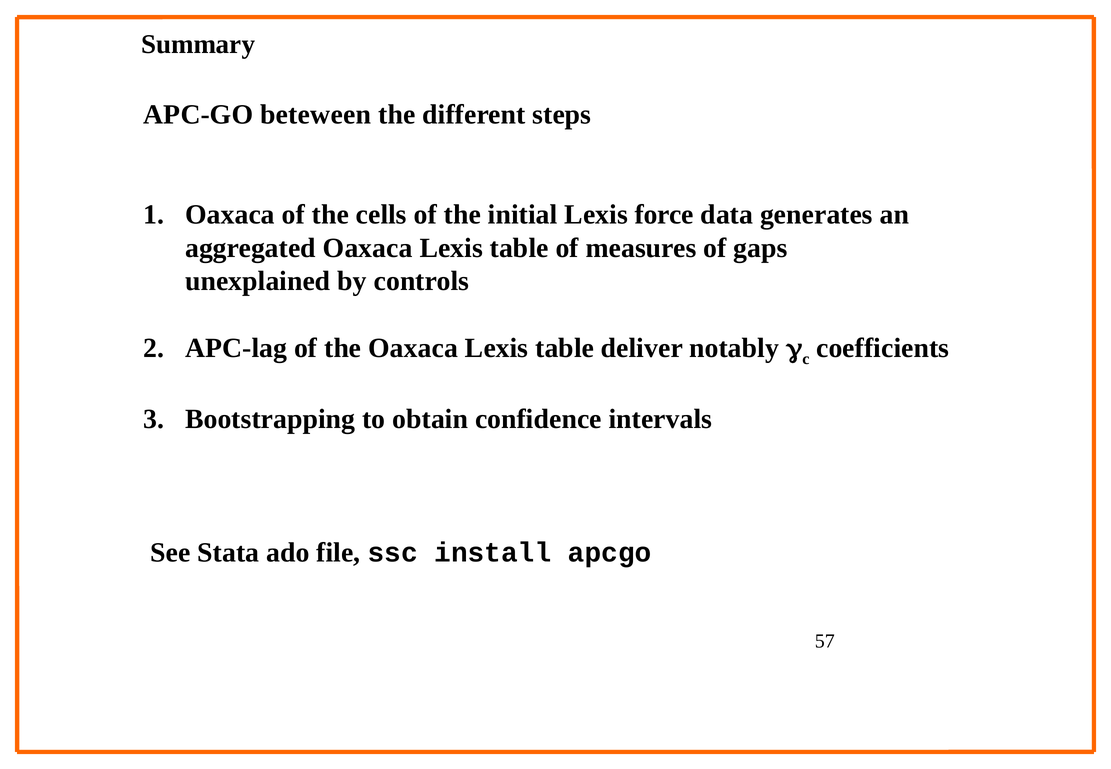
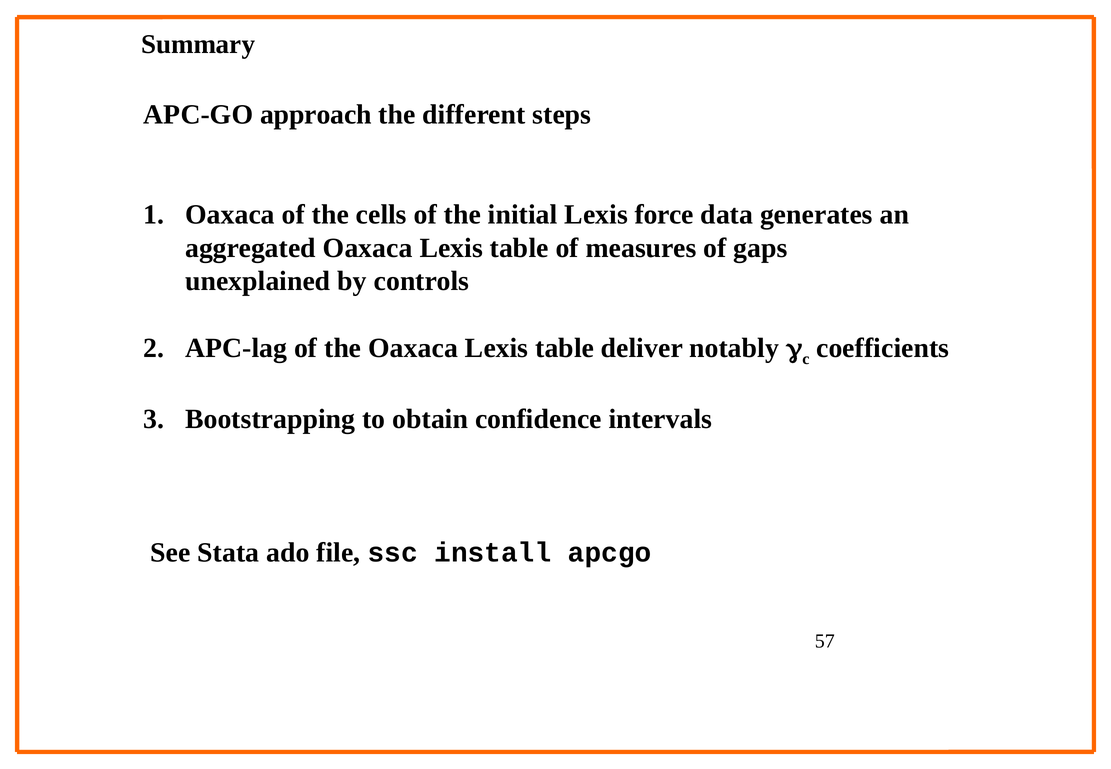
beteween: beteween -> approach
